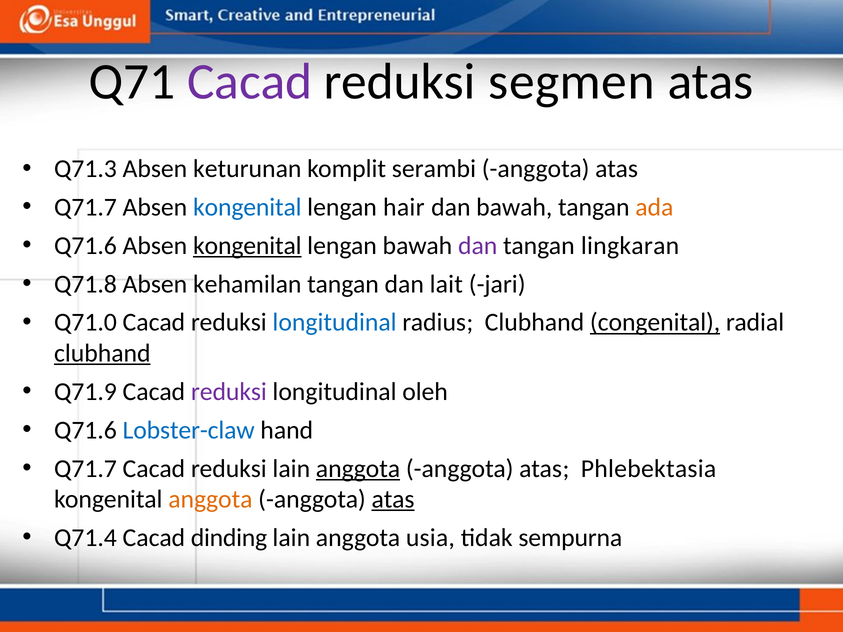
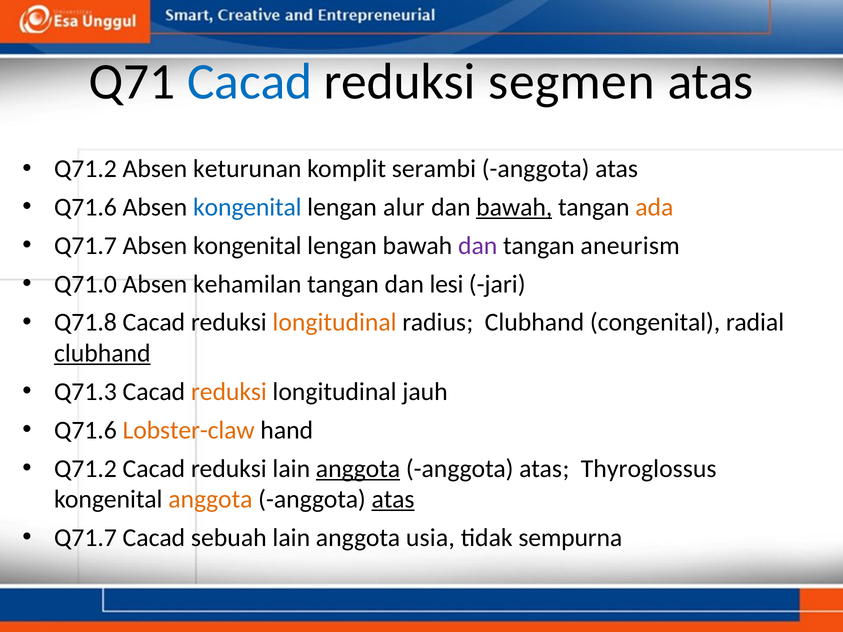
Cacad at (250, 82) colour: purple -> blue
Q71.3 at (85, 169): Q71.3 -> Q71.2
Q71.7 at (85, 207): Q71.7 -> Q71.6
hair: hair -> alur
bawah at (514, 207) underline: none -> present
Q71.6 at (85, 246): Q71.6 -> Q71.7
kongenital at (247, 246) underline: present -> none
lingkaran: lingkaran -> aneurism
Q71.8: Q71.8 -> Q71.0
lait: lait -> lesi
Q71.0: Q71.0 -> Q71.8
longitudinal at (335, 323) colour: blue -> orange
congenital underline: present -> none
Q71.9: Q71.9 -> Q71.3
reduksi at (229, 392) colour: purple -> orange
oleh: oleh -> jauh
Lobster-claw colour: blue -> orange
Q71.7 at (85, 469): Q71.7 -> Q71.2
Phlebektasia: Phlebektasia -> Thyroglossus
Q71.4 at (85, 538): Q71.4 -> Q71.7
dinding: dinding -> sebuah
